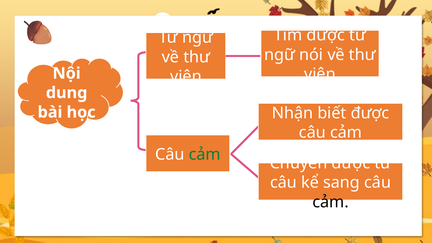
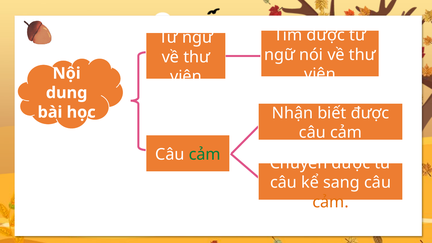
cảm at (331, 202) colour: black -> orange
